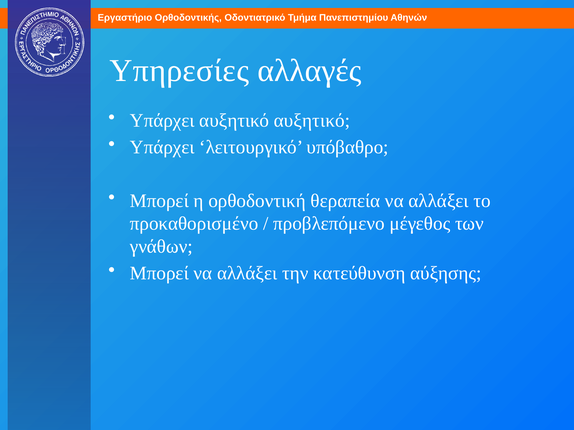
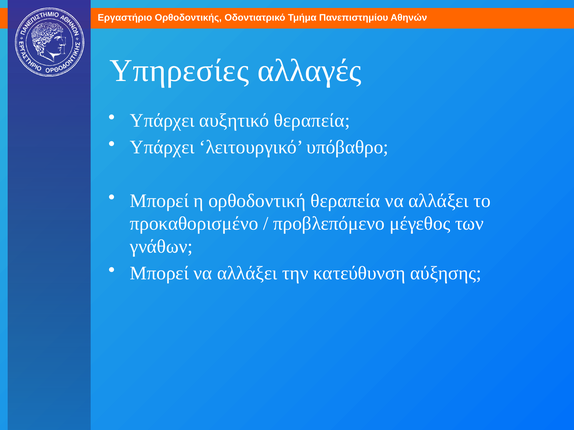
αυξητικό αυξητικό: αυξητικό -> θεραπεία
